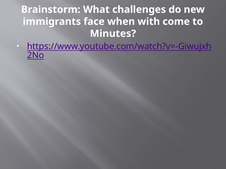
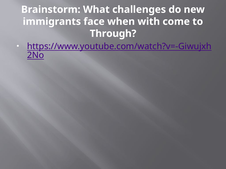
Minutes: Minutes -> Through
